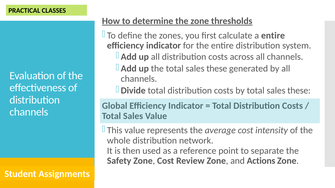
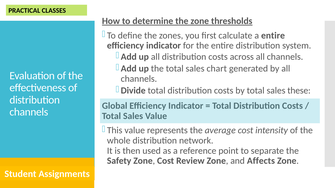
the total sales these: these -> chart
Actions: Actions -> Affects
